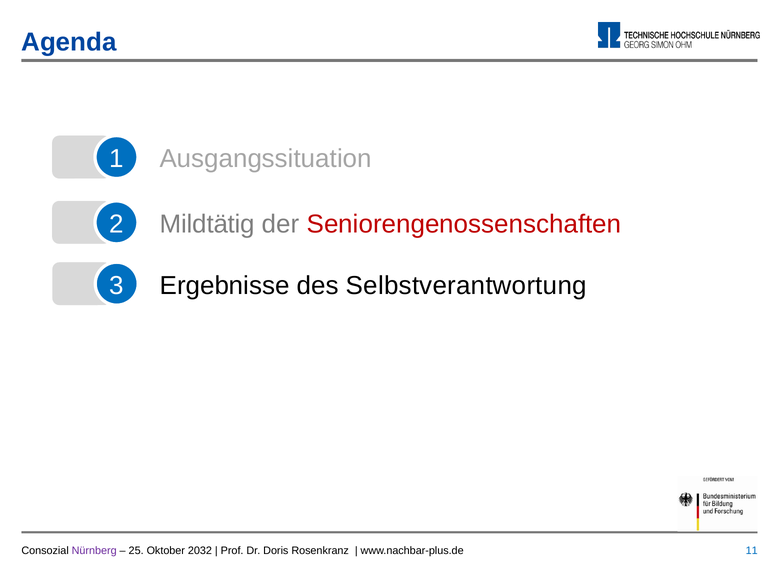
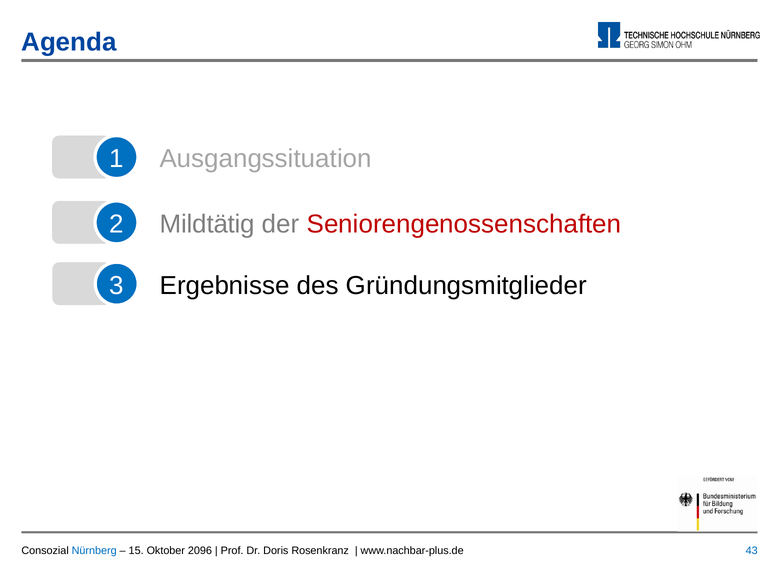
Selbstverantwortung: Selbstverantwortung -> Gründungsmitglieder
Nürnberg colour: purple -> blue
25: 25 -> 15
2032: 2032 -> 2096
11: 11 -> 43
